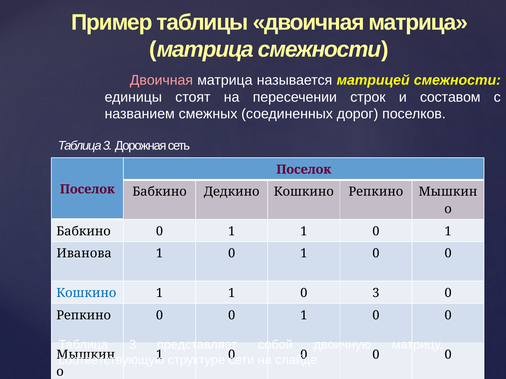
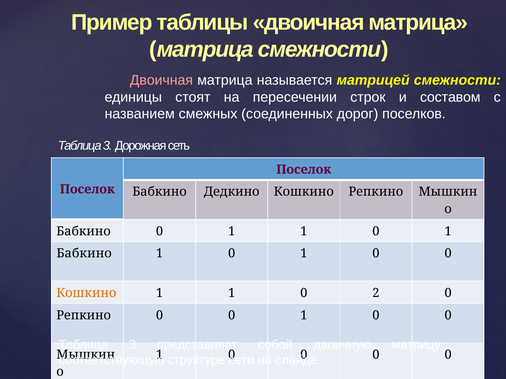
Иванова at (84, 254): Иванова -> Бабкино
Кошкино at (86, 293) colour: blue -> orange
0 3: 3 -> 2
